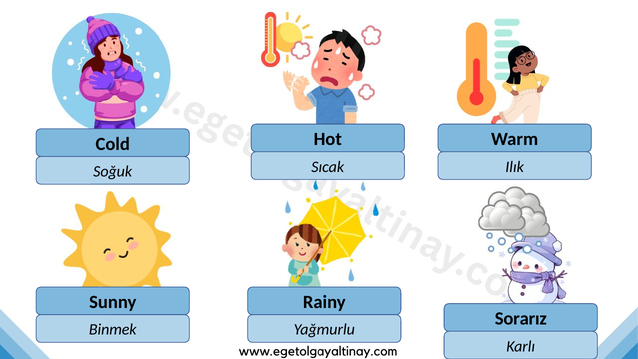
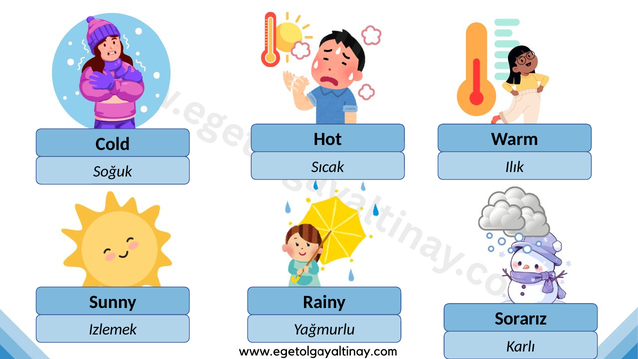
Binmek: Binmek -> Izlemek
